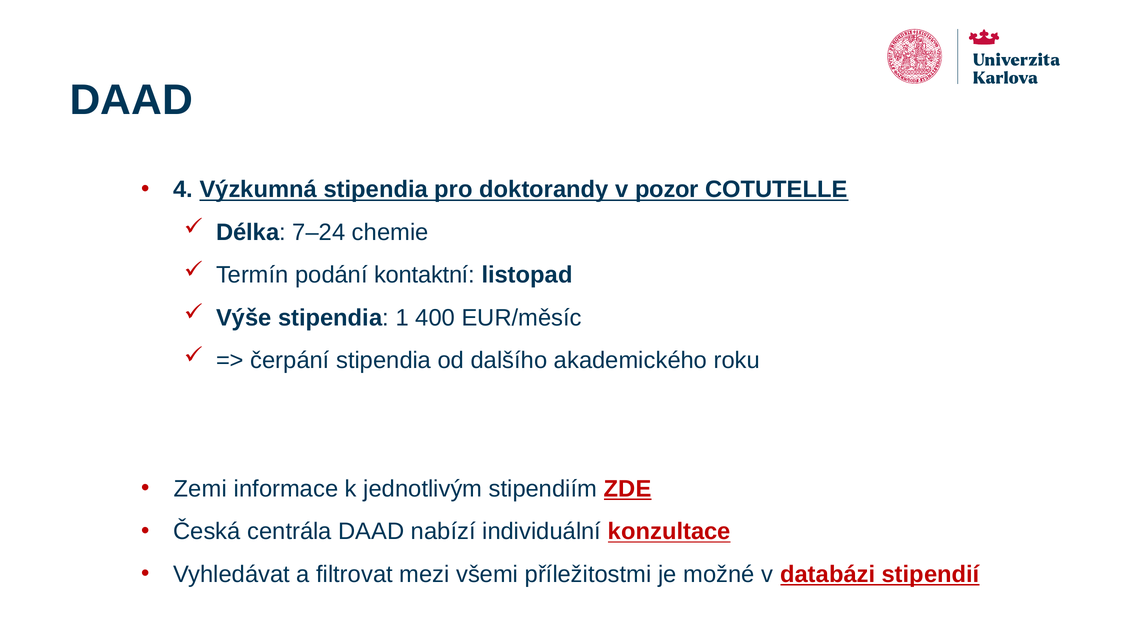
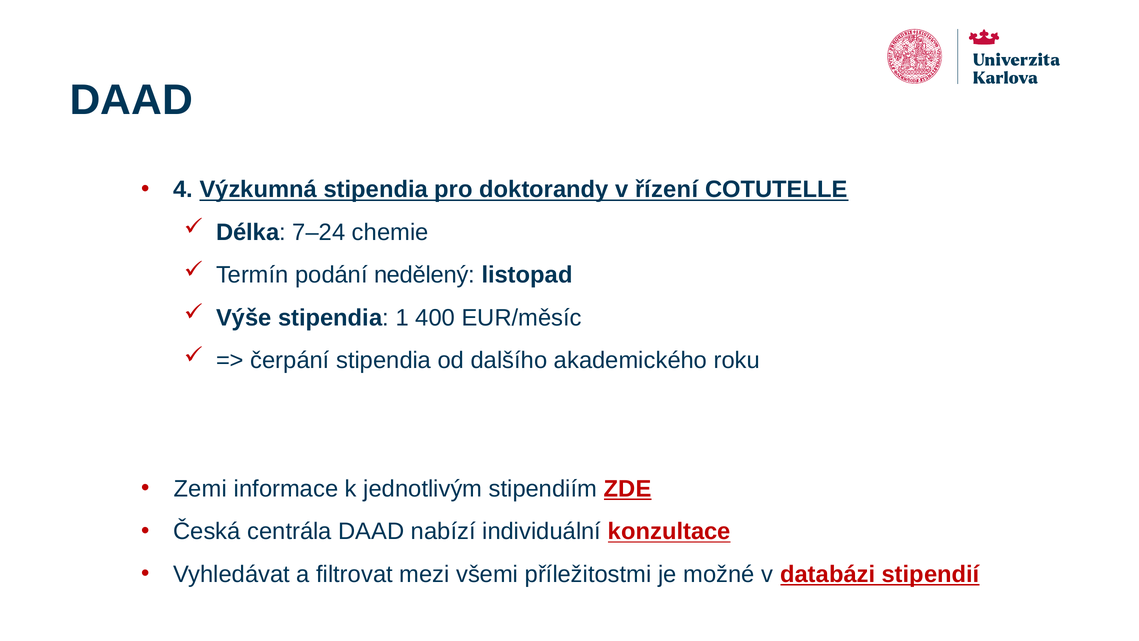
pozor: pozor -> řízení
kontaktní: kontaktní -> nedělený
